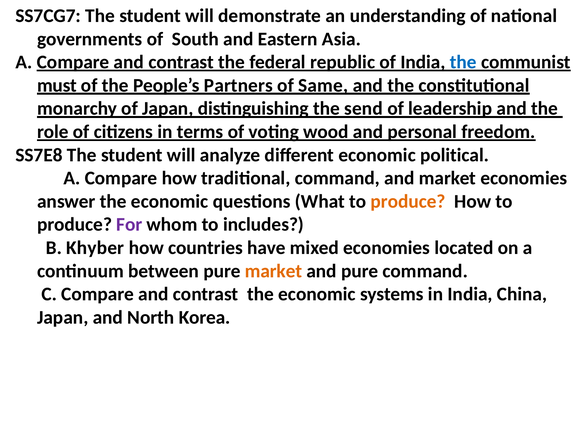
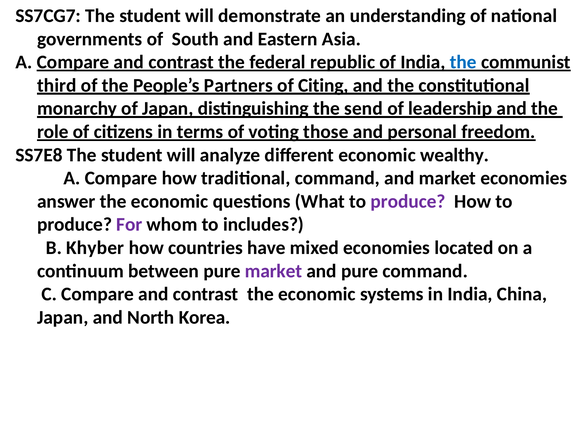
must: must -> third
Same: Same -> Citing
wood: wood -> those
political: political -> wealthy
produce at (408, 201) colour: orange -> purple
market at (273, 271) colour: orange -> purple
